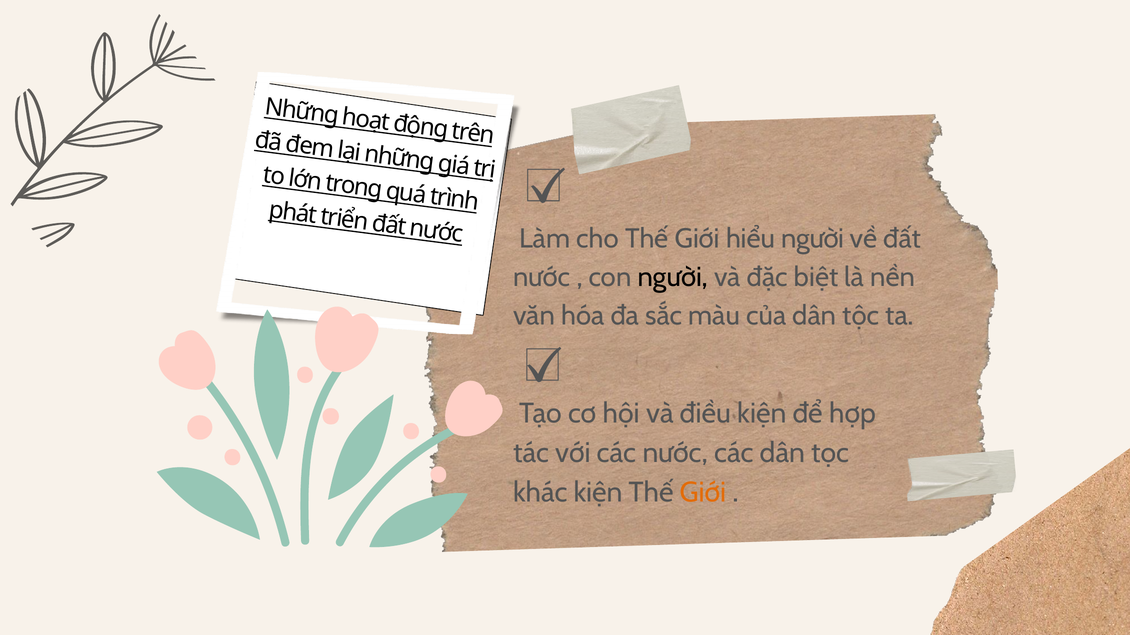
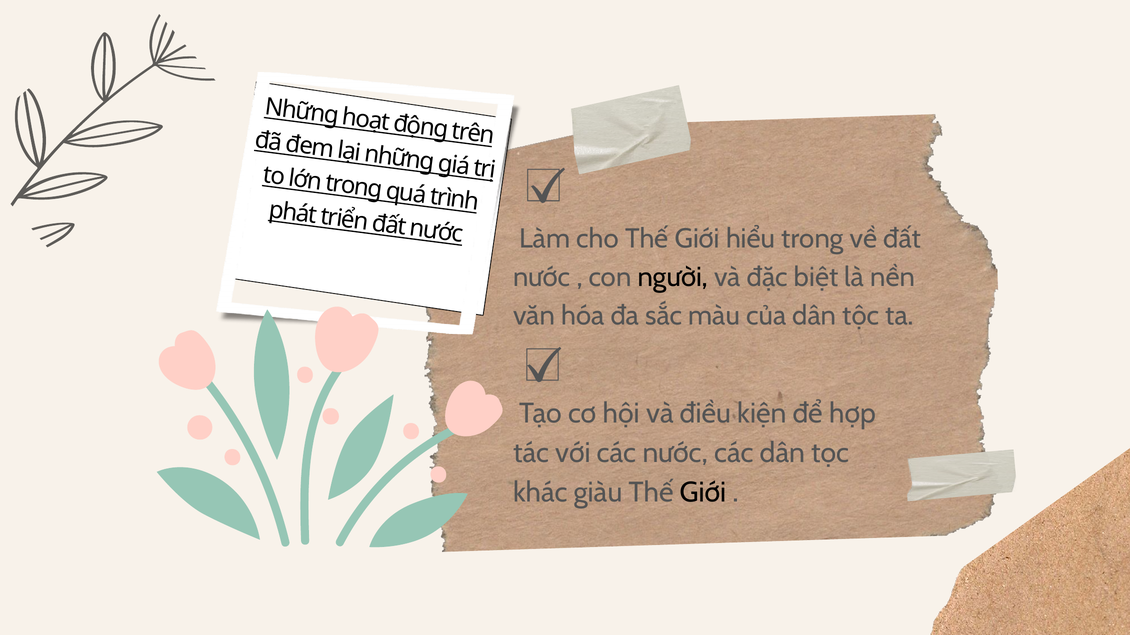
hiểu người: người -> trong
khác kiện: kiện -> giàu
Giới at (703, 493) colour: orange -> black
